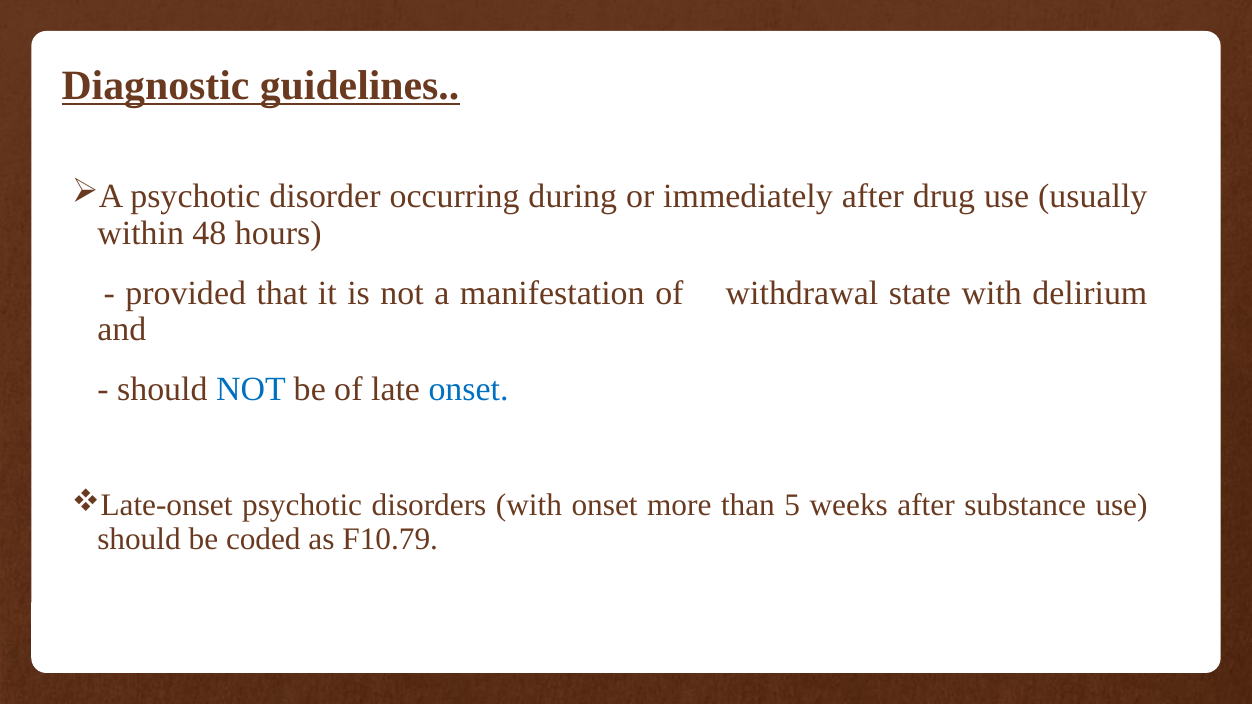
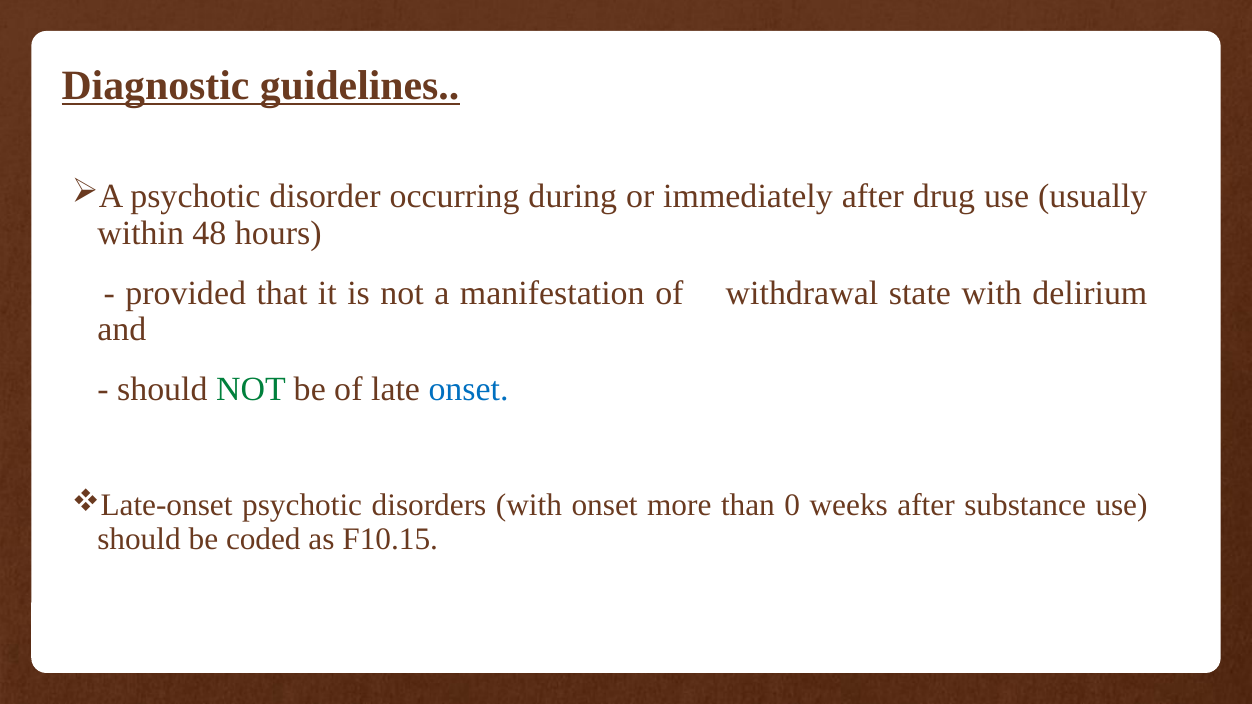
NOT at (251, 390) colour: blue -> green
5: 5 -> 0
F10.79: F10.79 -> F10.15
